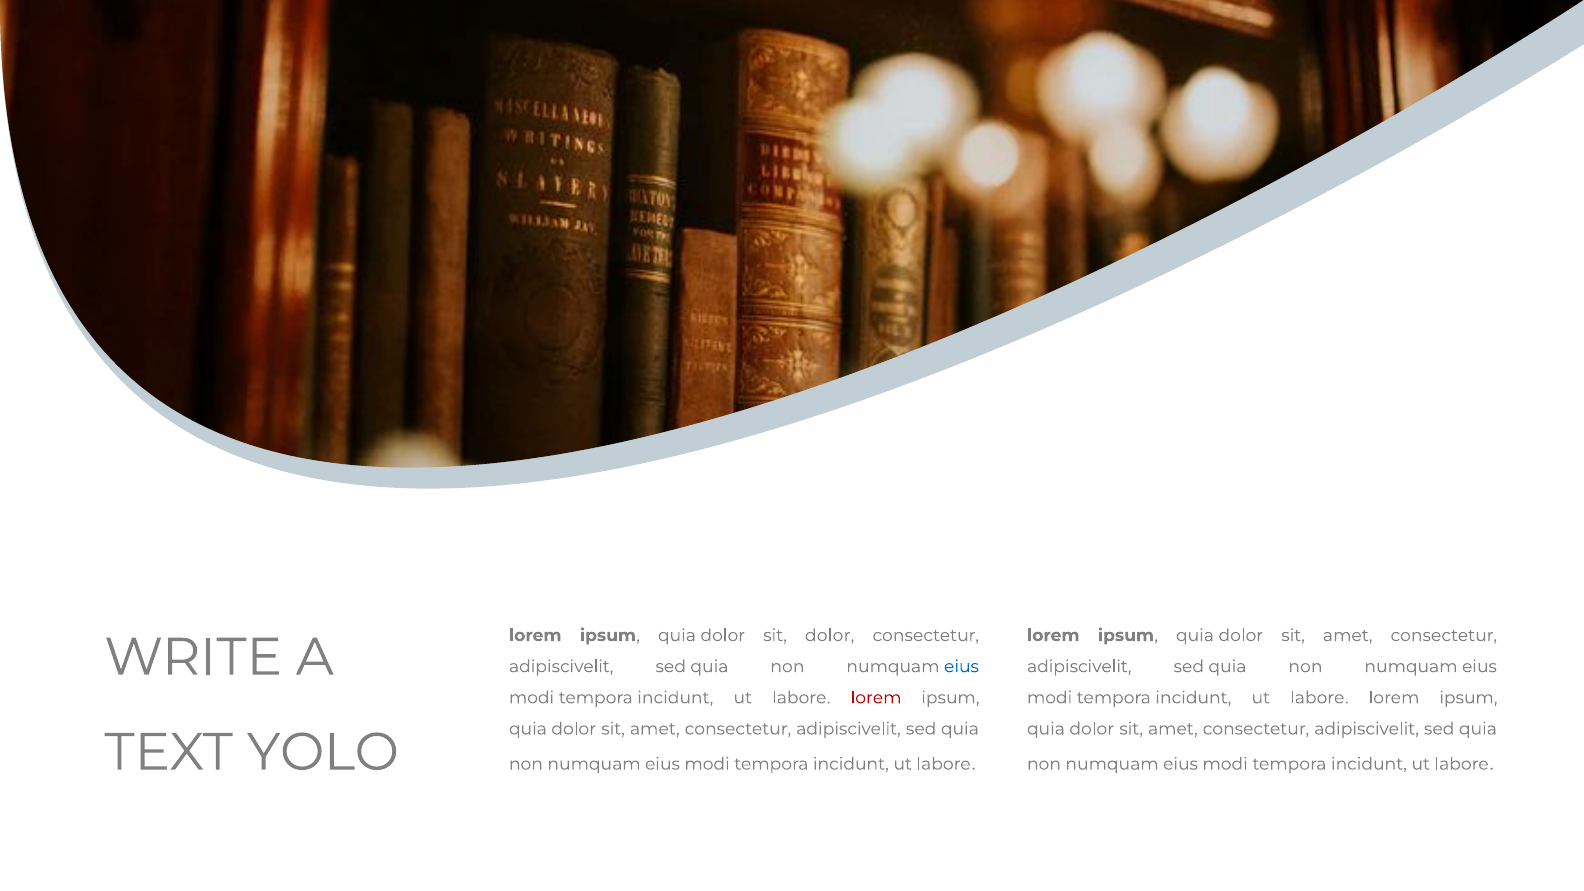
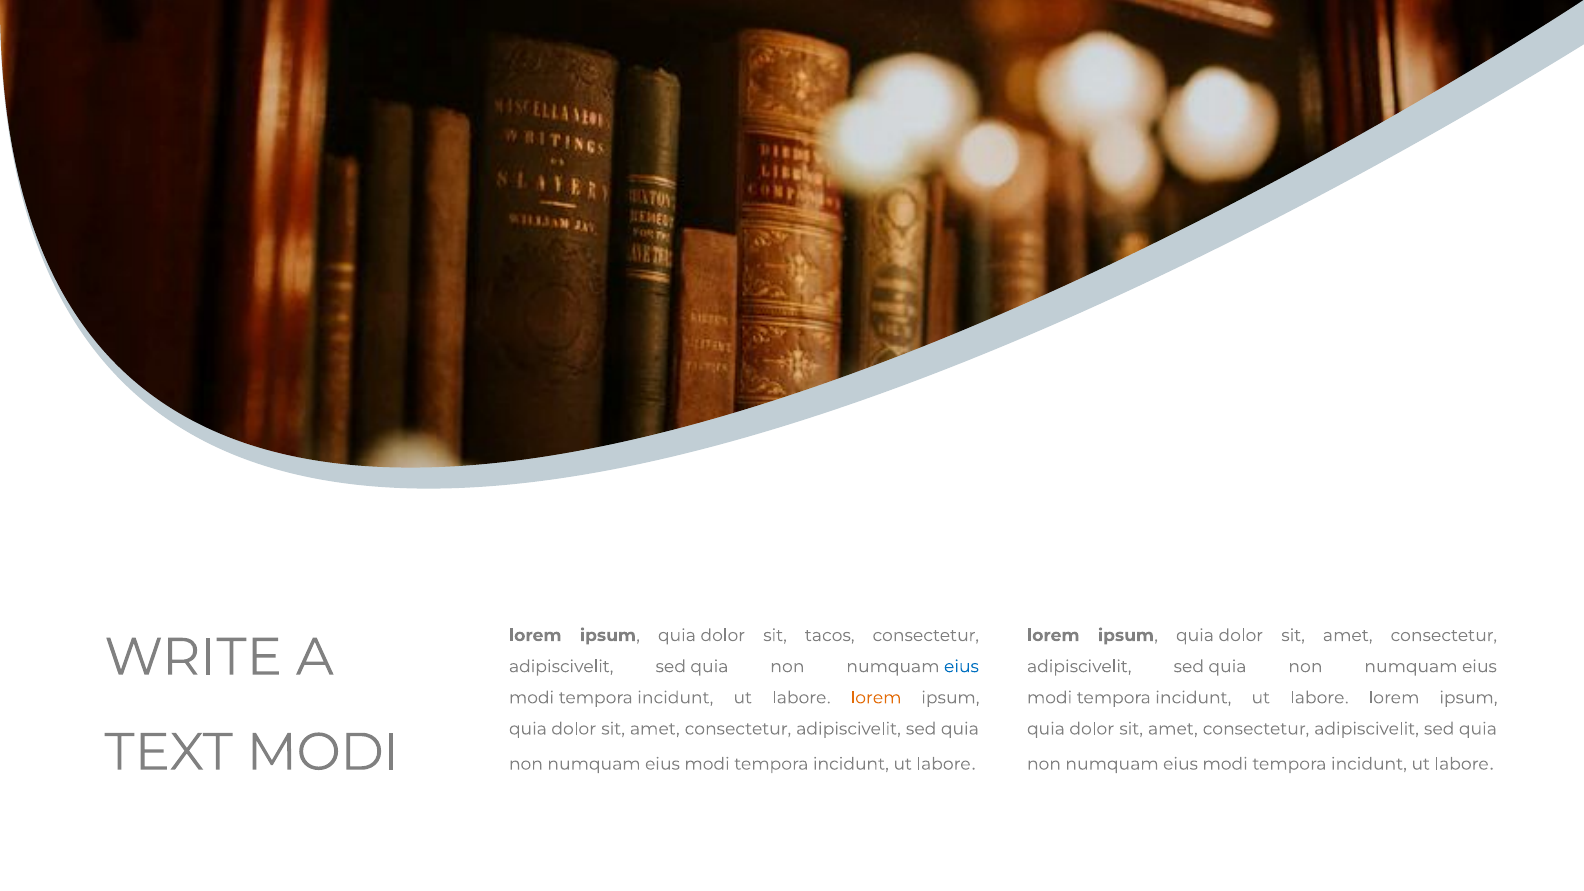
sit dolor: dolor -> tacos
lorem at (876, 698) colour: red -> orange
TEXT YOLO: YOLO -> MODI
